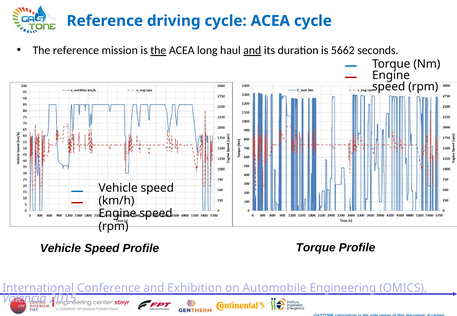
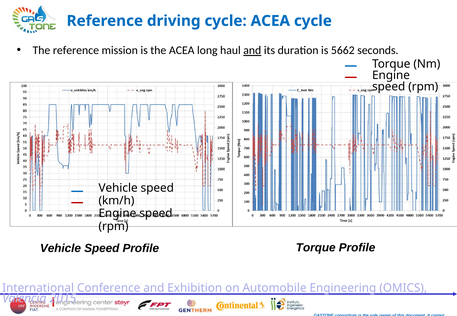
the at (158, 51) underline: present -> none
